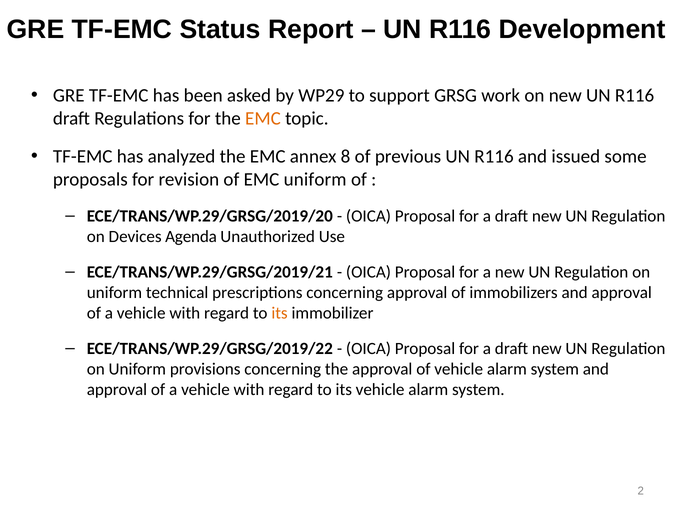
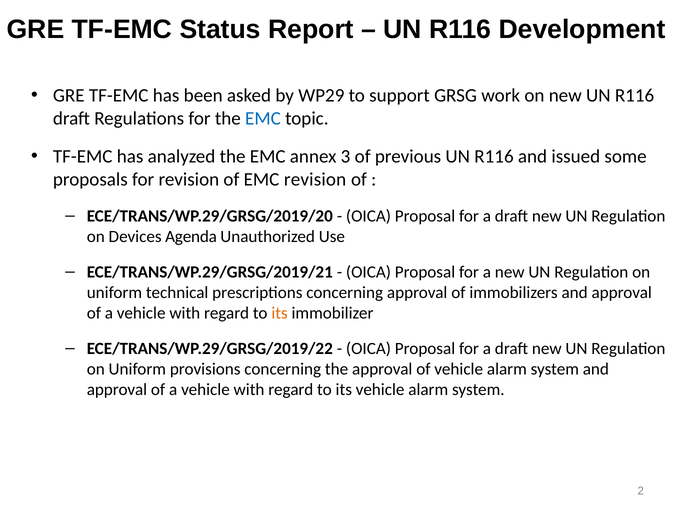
EMC at (263, 119) colour: orange -> blue
8: 8 -> 3
EMC uniform: uniform -> revision
